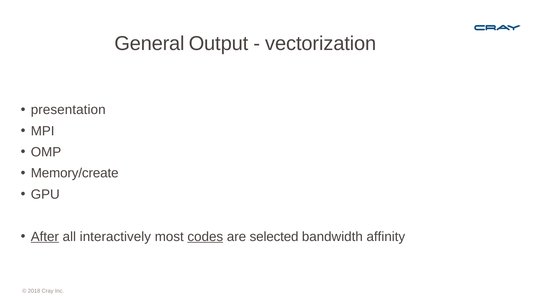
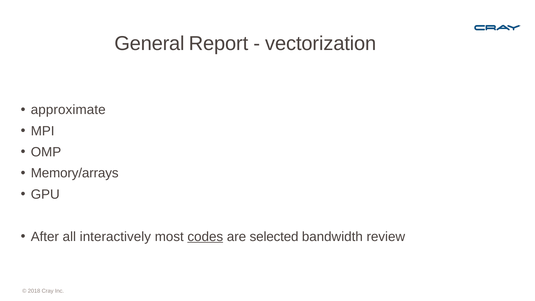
Output: Output -> Report
presentation: presentation -> approximate
Memory/create: Memory/create -> Memory/arrays
After underline: present -> none
affinity: affinity -> review
